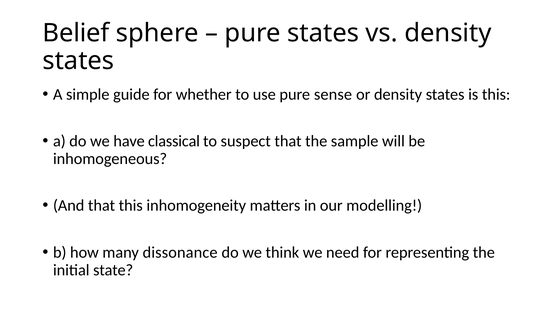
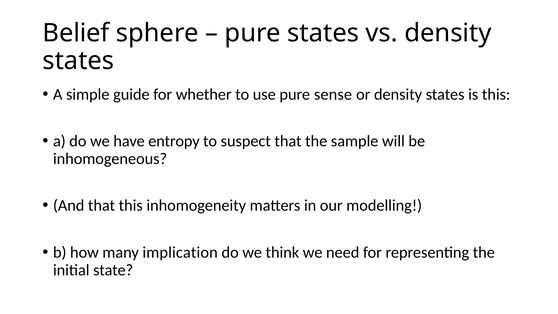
classical: classical -> entropy
dissonance: dissonance -> implication
